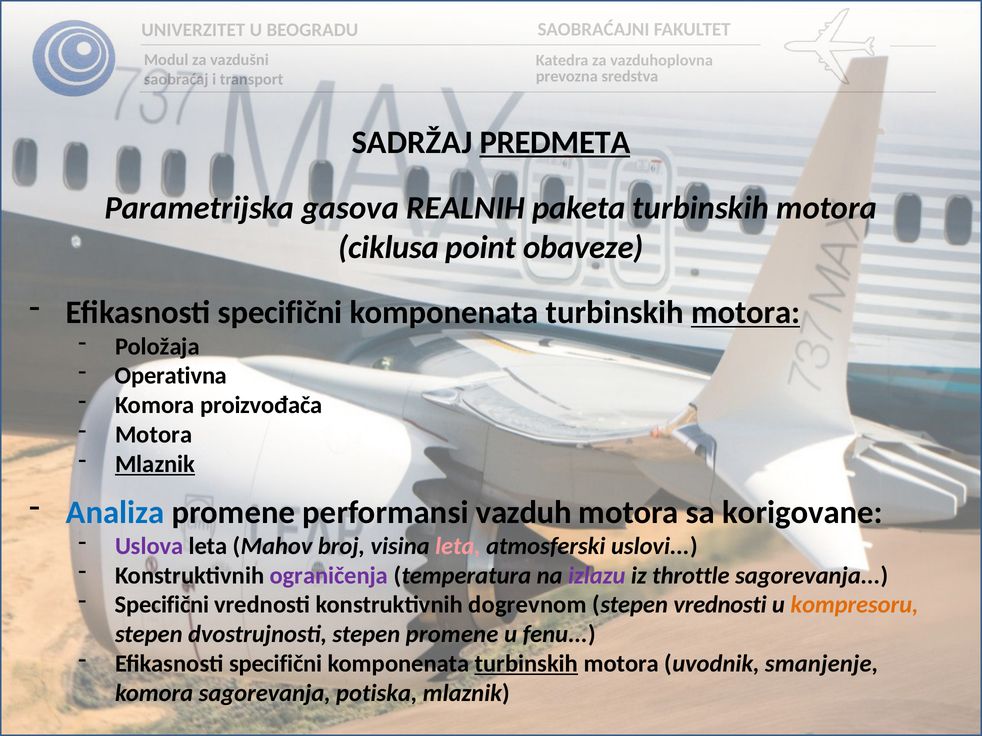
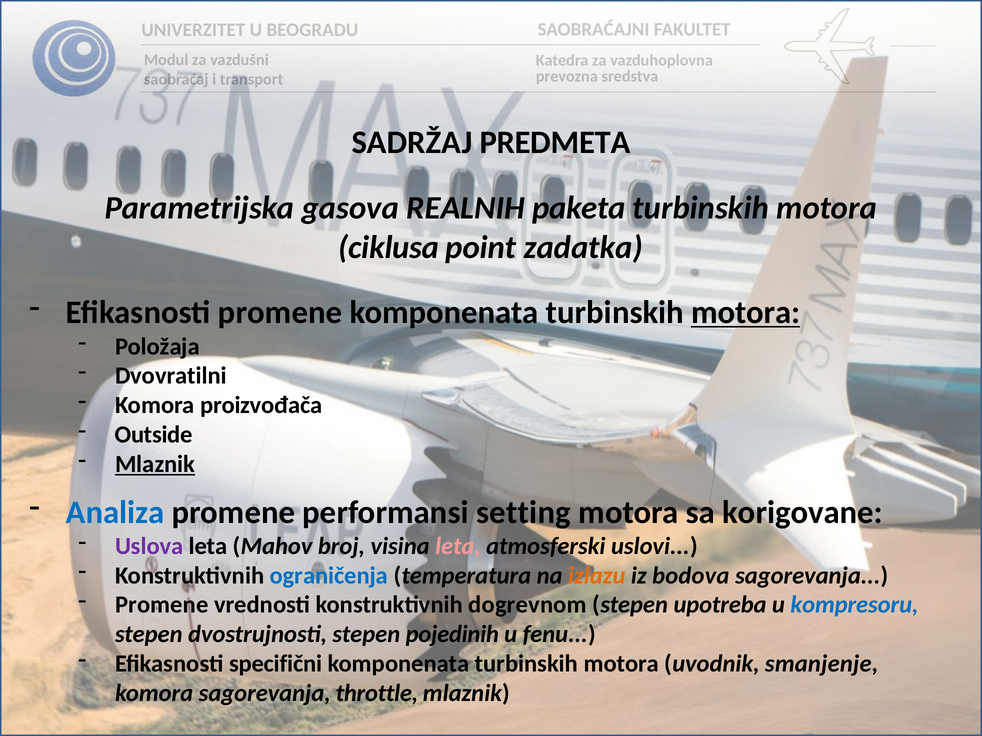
PREDMETA underline: present -> none
obaveze: obaveze -> zadatka
specifični at (280, 313): specifični -> promene
Operativna: Operativna -> Dvovratilni
Motora at (154, 435): Motora -> Outside
vazduh: vazduh -> setting
ograničenja colour: purple -> blue
izlazu colour: purple -> orange
throttle: throttle -> bodova
Specifični at (162, 605): Specifični -> Promene
stepen vrednosti: vrednosti -> upotreba
kompresoru colour: orange -> blue
stepen promene: promene -> pojedinih
turbinskih at (526, 664) underline: present -> none
potiska: potiska -> throttle
